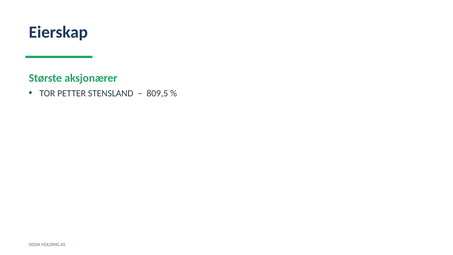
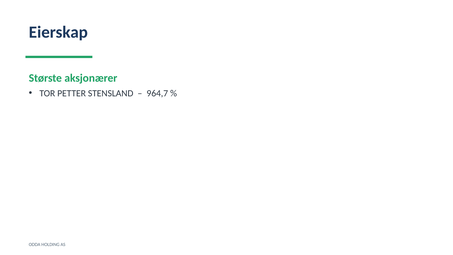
809,5: 809,5 -> 964,7
